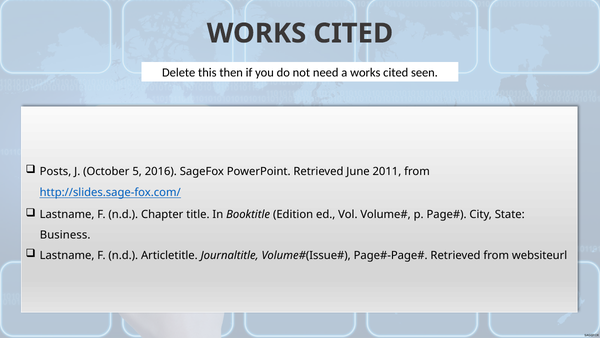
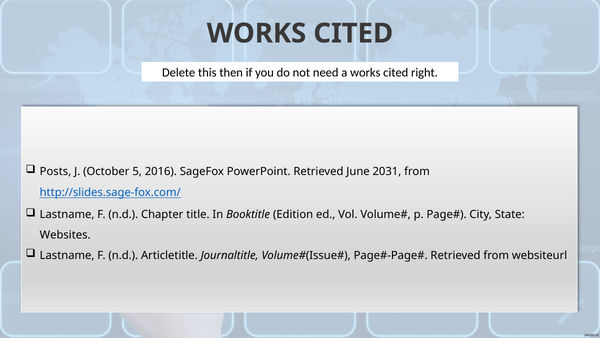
seen: seen -> right
2011: 2011 -> 2031
Business: Business -> Websites
